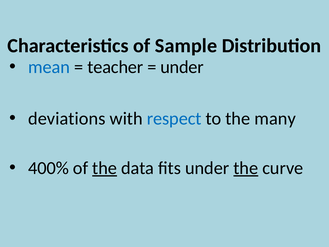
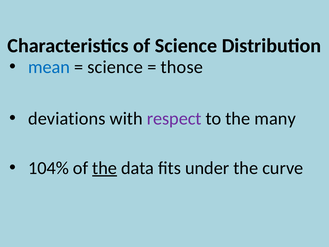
of Sample: Sample -> Science
teacher at (115, 67): teacher -> science
under at (182, 67): under -> those
respect colour: blue -> purple
400%: 400% -> 104%
the at (246, 168) underline: present -> none
